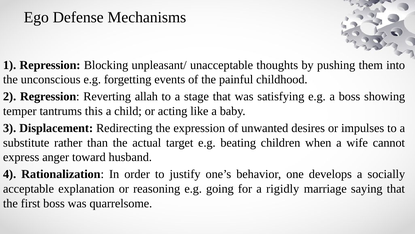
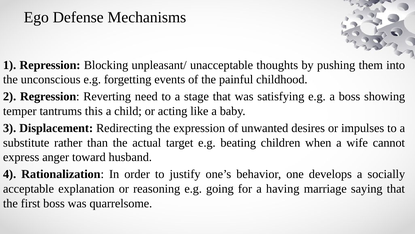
allah: allah -> need
rigidly: rigidly -> having
